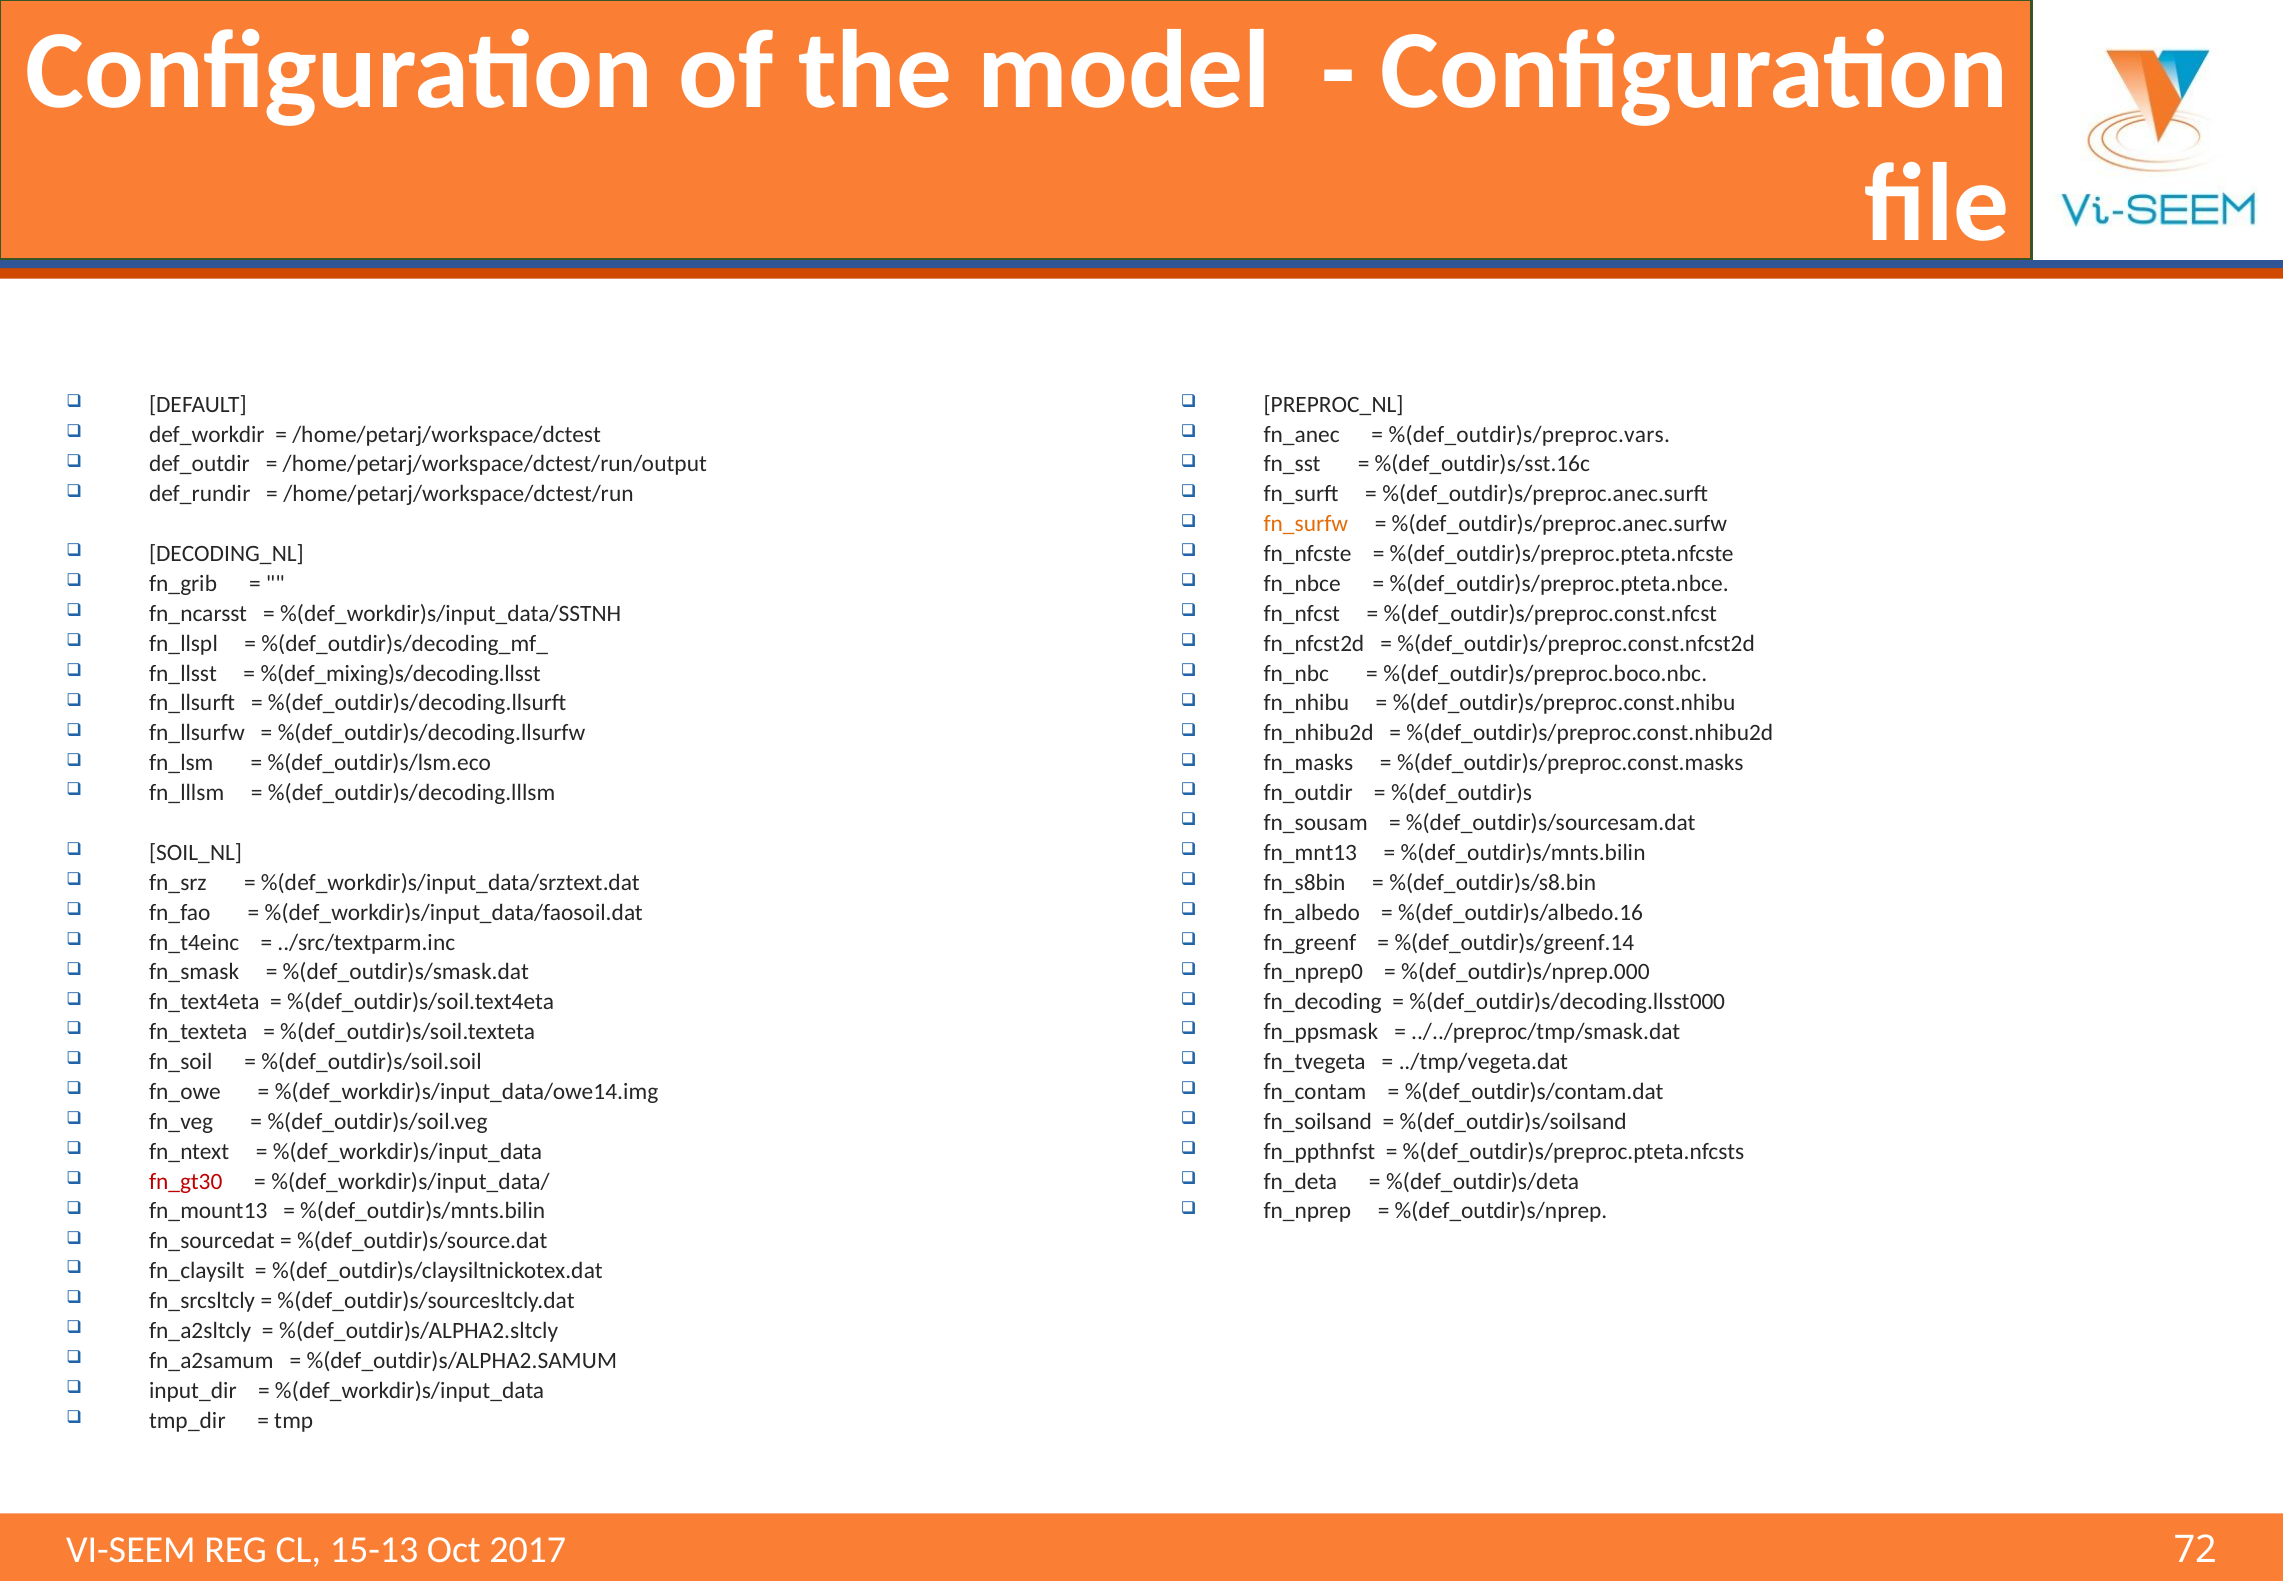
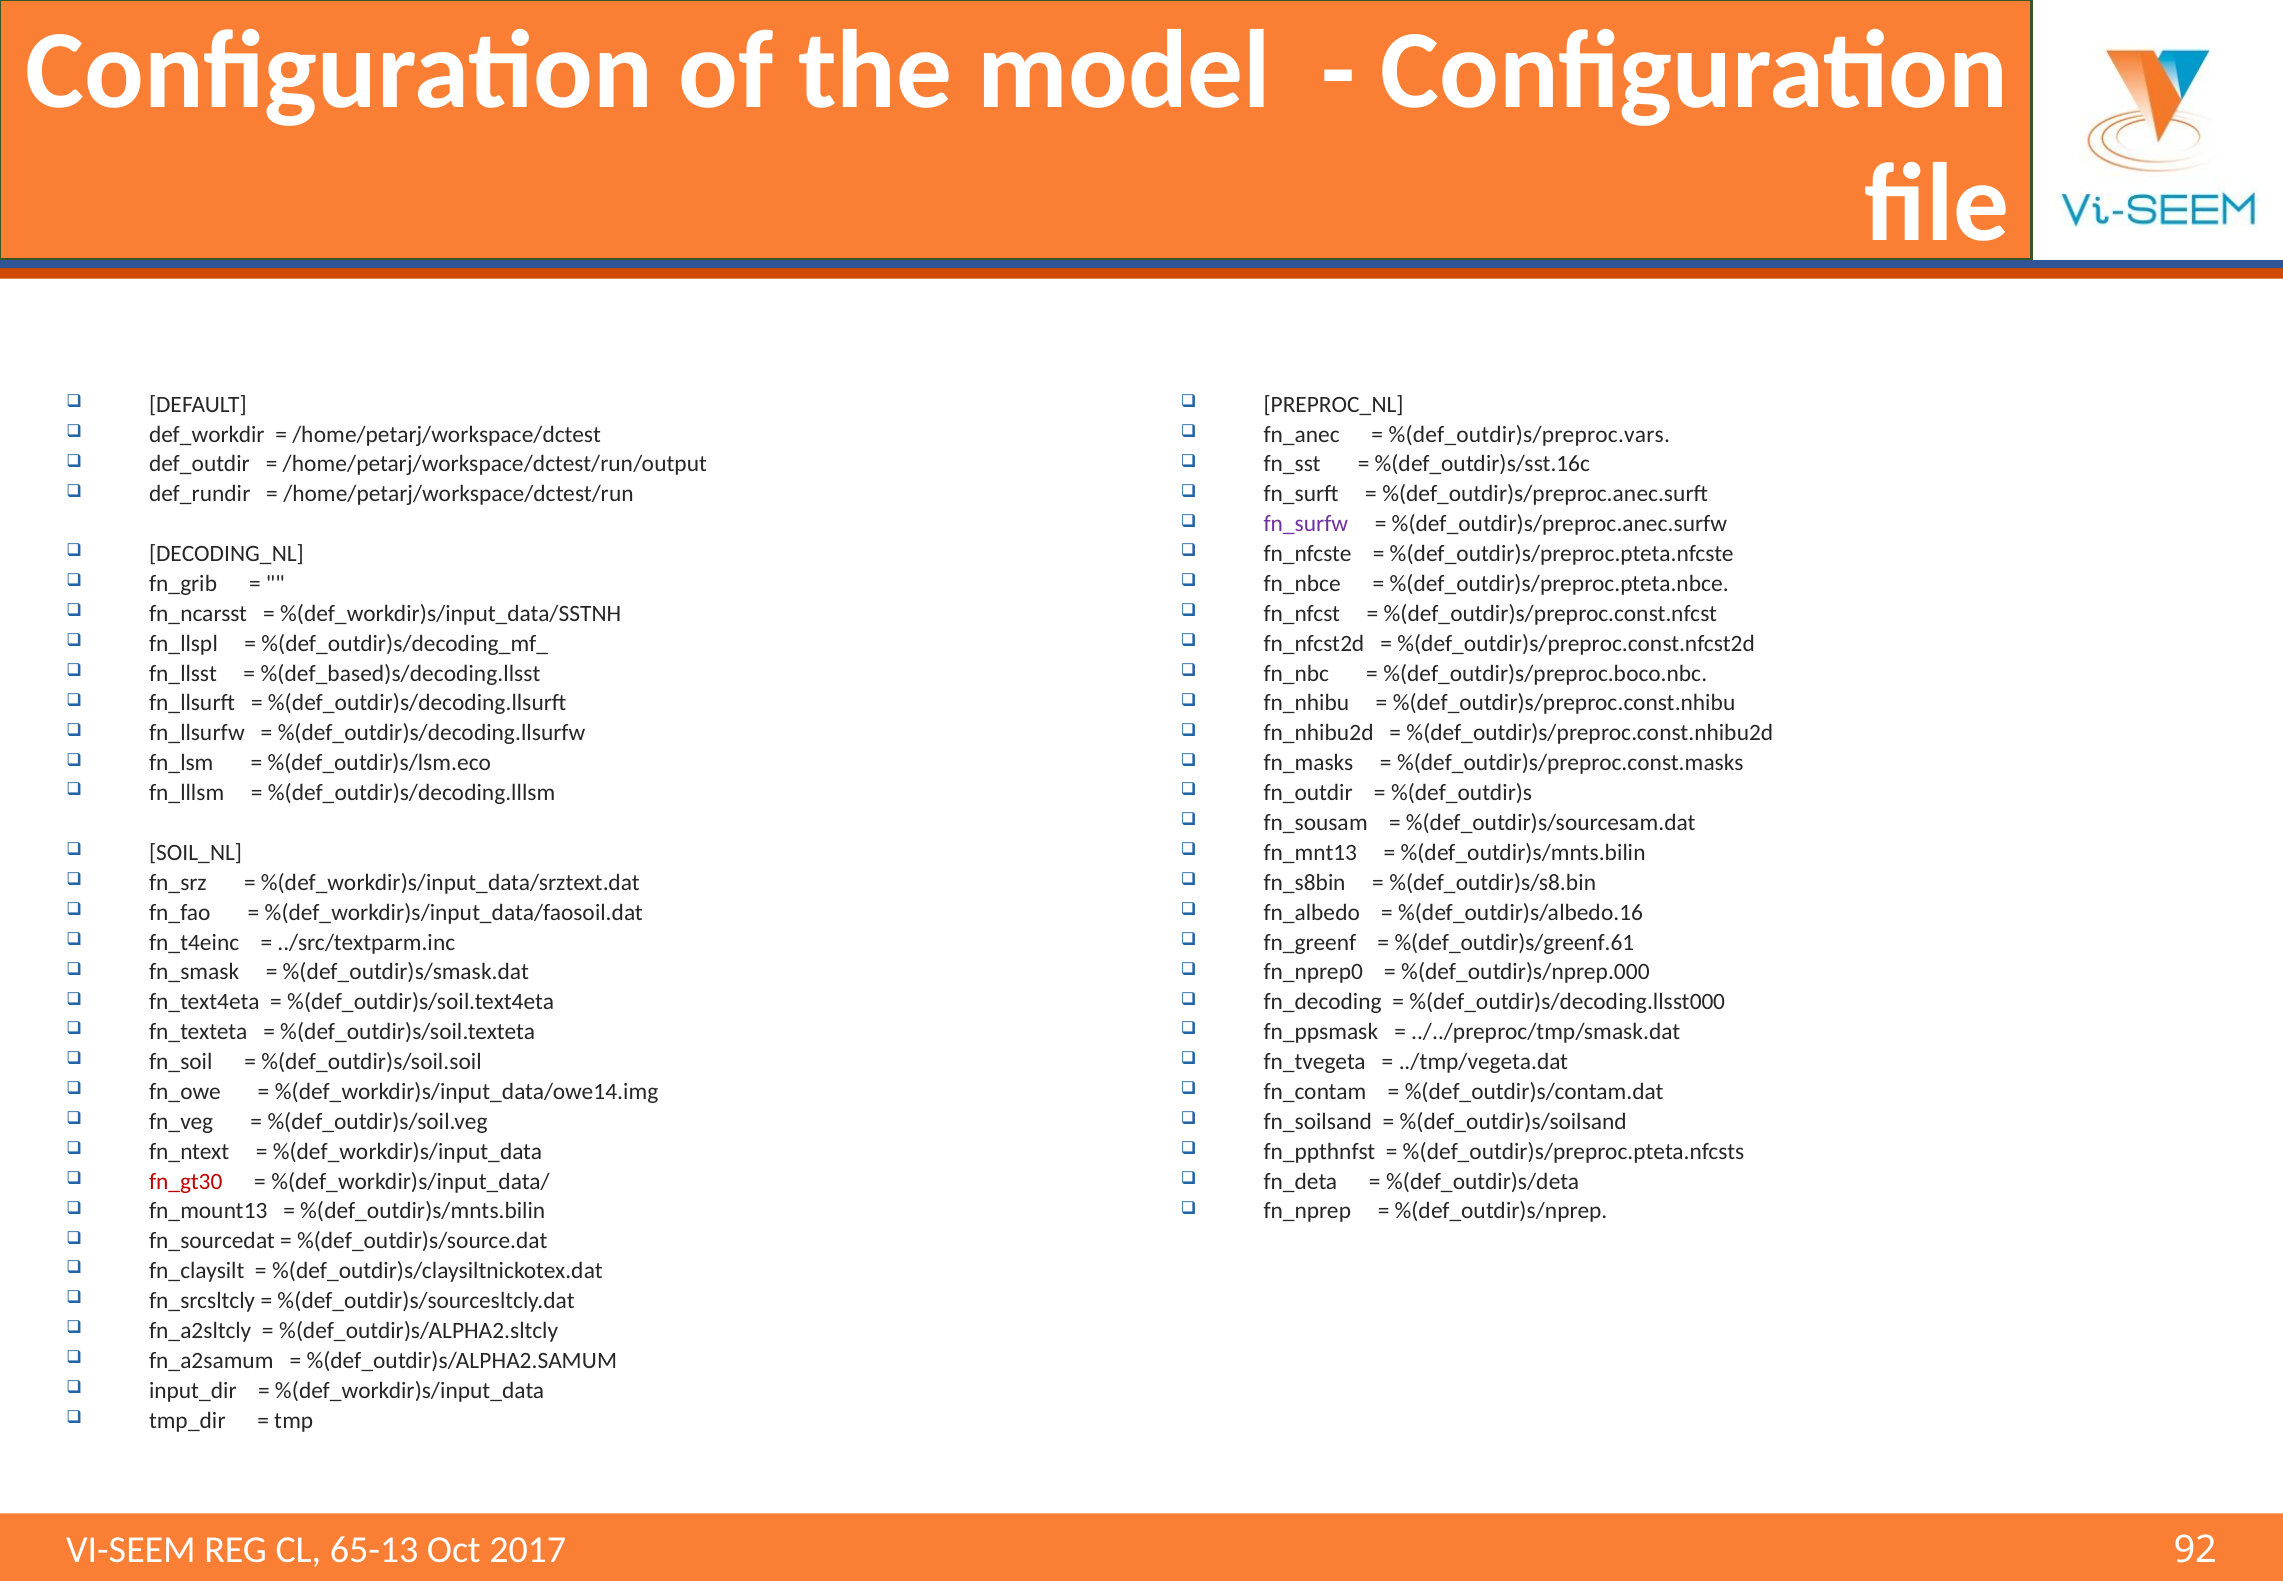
fn_surfw colour: orange -> purple
%(def_mixing)s/decoding.llsst: %(def_mixing)s/decoding.llsst -> %(def_based)s/decoding.llsst
%(def_outdir)s/greenf.14: %(def_outdir)s/greenf.14 -> %(def_outdir)s/greenf.61
15-13: 15-13 -> 65-13
72: 72 -> 92
